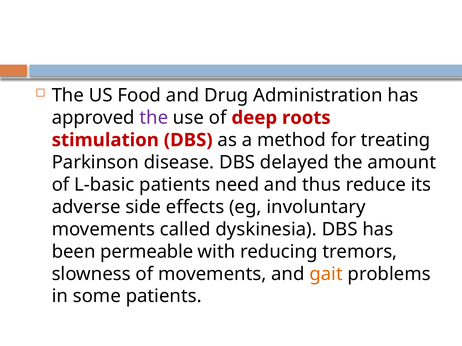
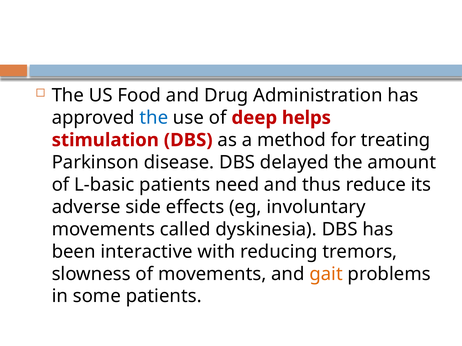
the at (154, 118) colour: purple -> blue
roots: roots -> helps
permeable: permeable -> interactive
